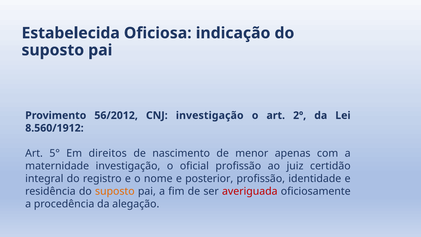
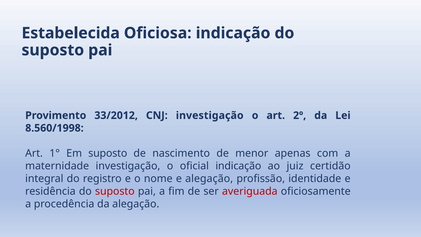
56/2012: 56/2012 -> 33/2012
8.560/1912: 8.560/1912 -> 8.560/1998
5°: 5° -> 1°
Em direitos: direitos -> suposto
oficial profissão: profissão -> indicação
e posterior: posterior -> alegação
suposto at (115, 191) colour: orange -> red
